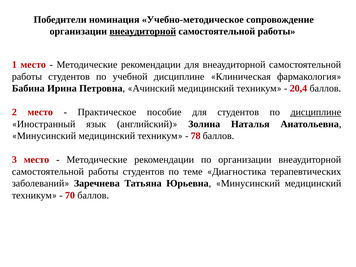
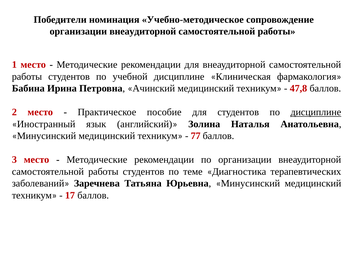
внеаудиторной at (143, 31) underline: present -> none
20,4: 20,4 -> 47,8
78: 78 -> 77
70: 70 -> 17
